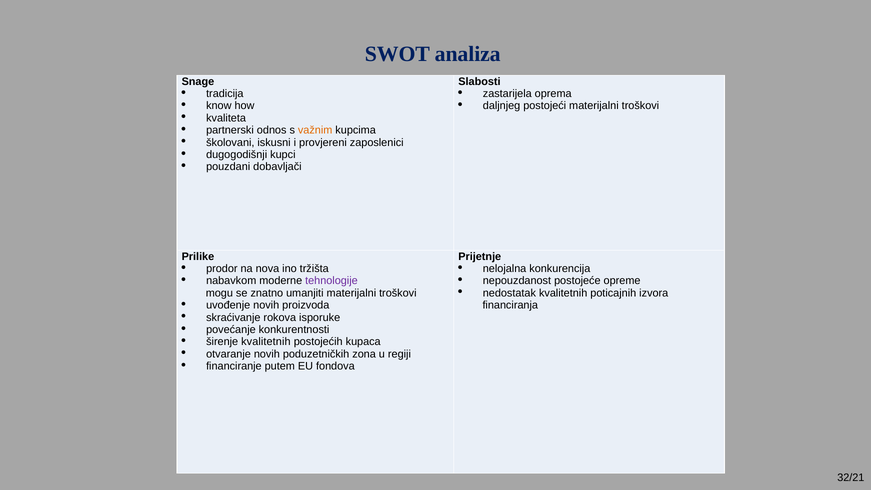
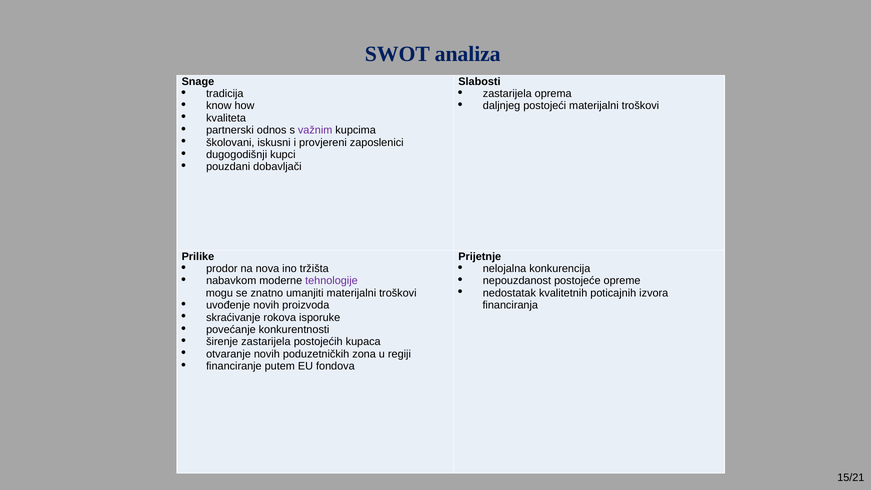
važnim colour: orange -> purple
širenje kvalitetnih: kvalitetnih -> zastarijela
32/21: 32/21 -> 15/21
